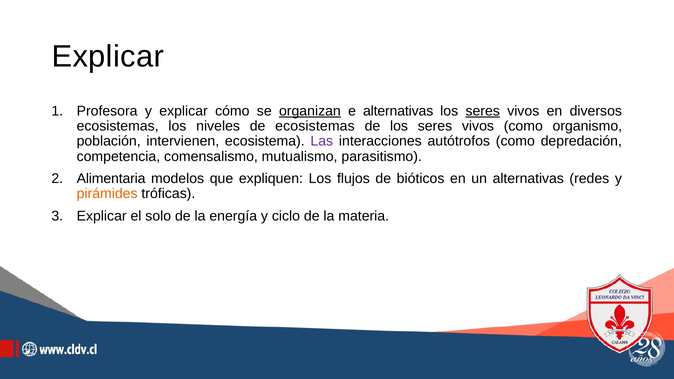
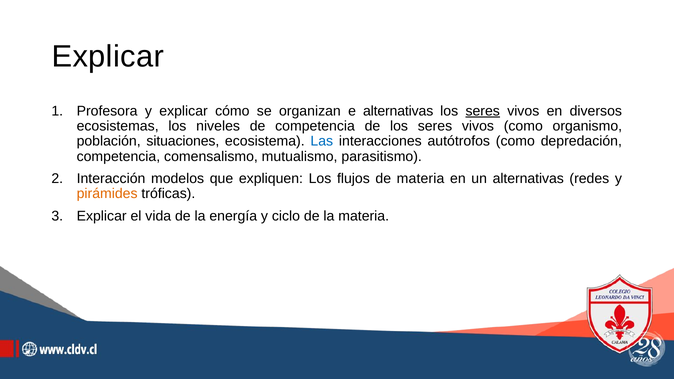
organizan underline: present -> none
de ecosistemas: ecosistemas -> competencia
intervienen: intervienen -> situaciones
Las colour: purple -> blue
Alimentaria: Alimentaria -> Interacción
de bióticos: bióticos -> materia
solo: solo -> vida
